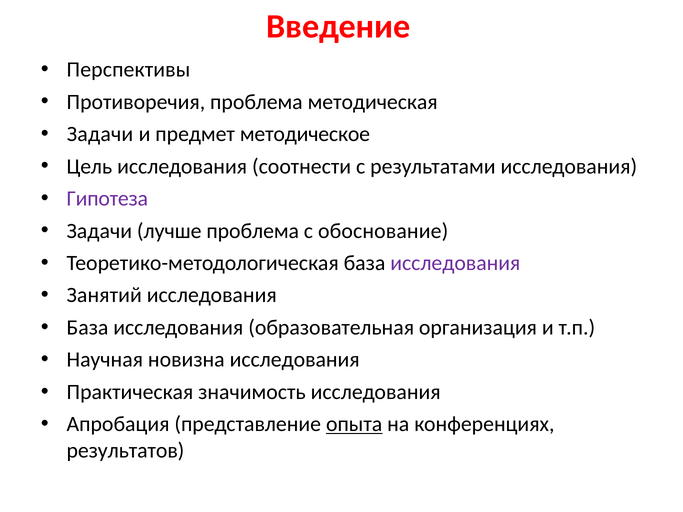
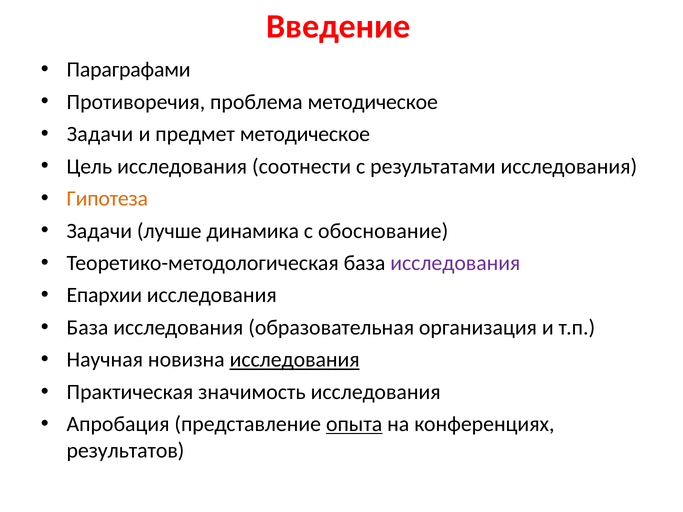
Перспективы: Перспективы -> Параграфами
проблема методическая: методическая -> методическое
Гипотеза colour: purple -> orange
лучше проблема: проблема -> динамика
Занятий: Занятий -> Епархии
исследования at (295, 360) underline: none -> present
